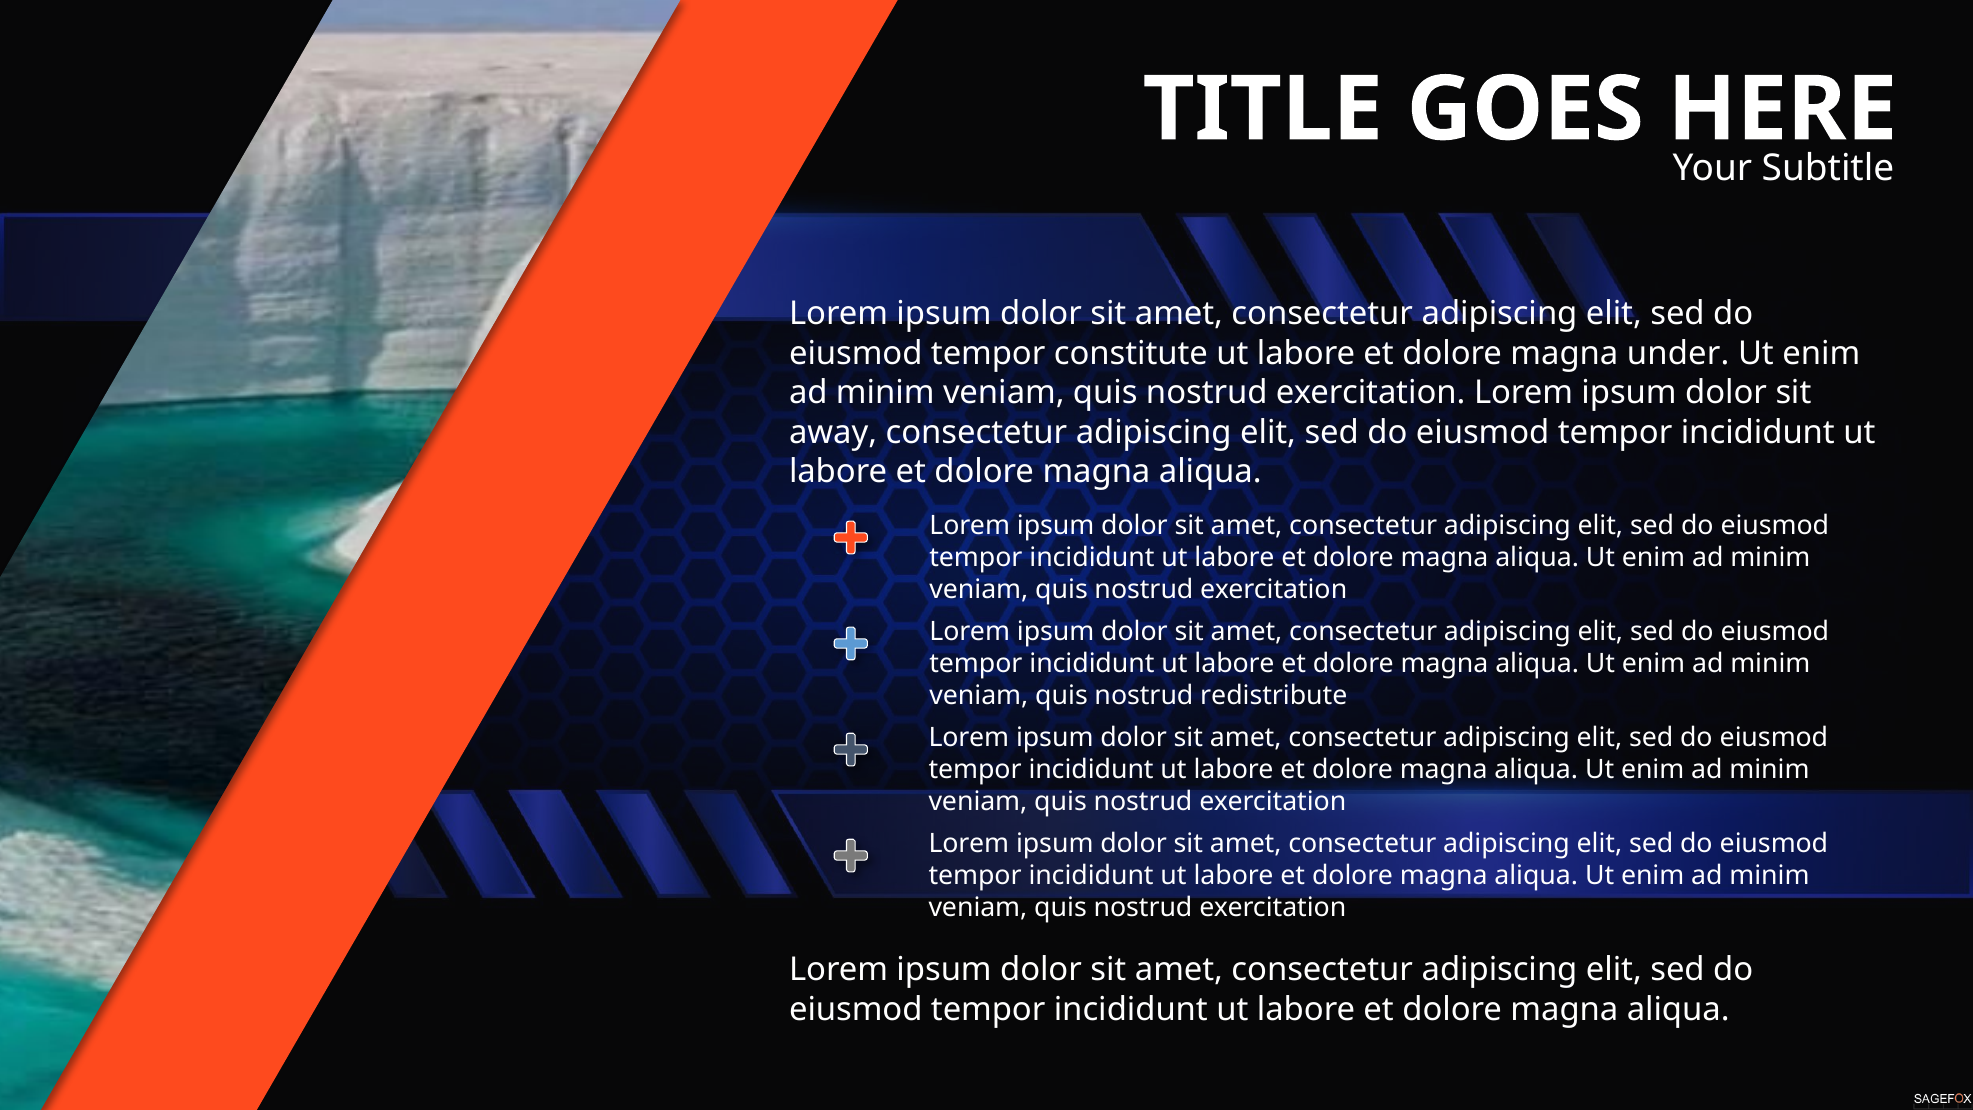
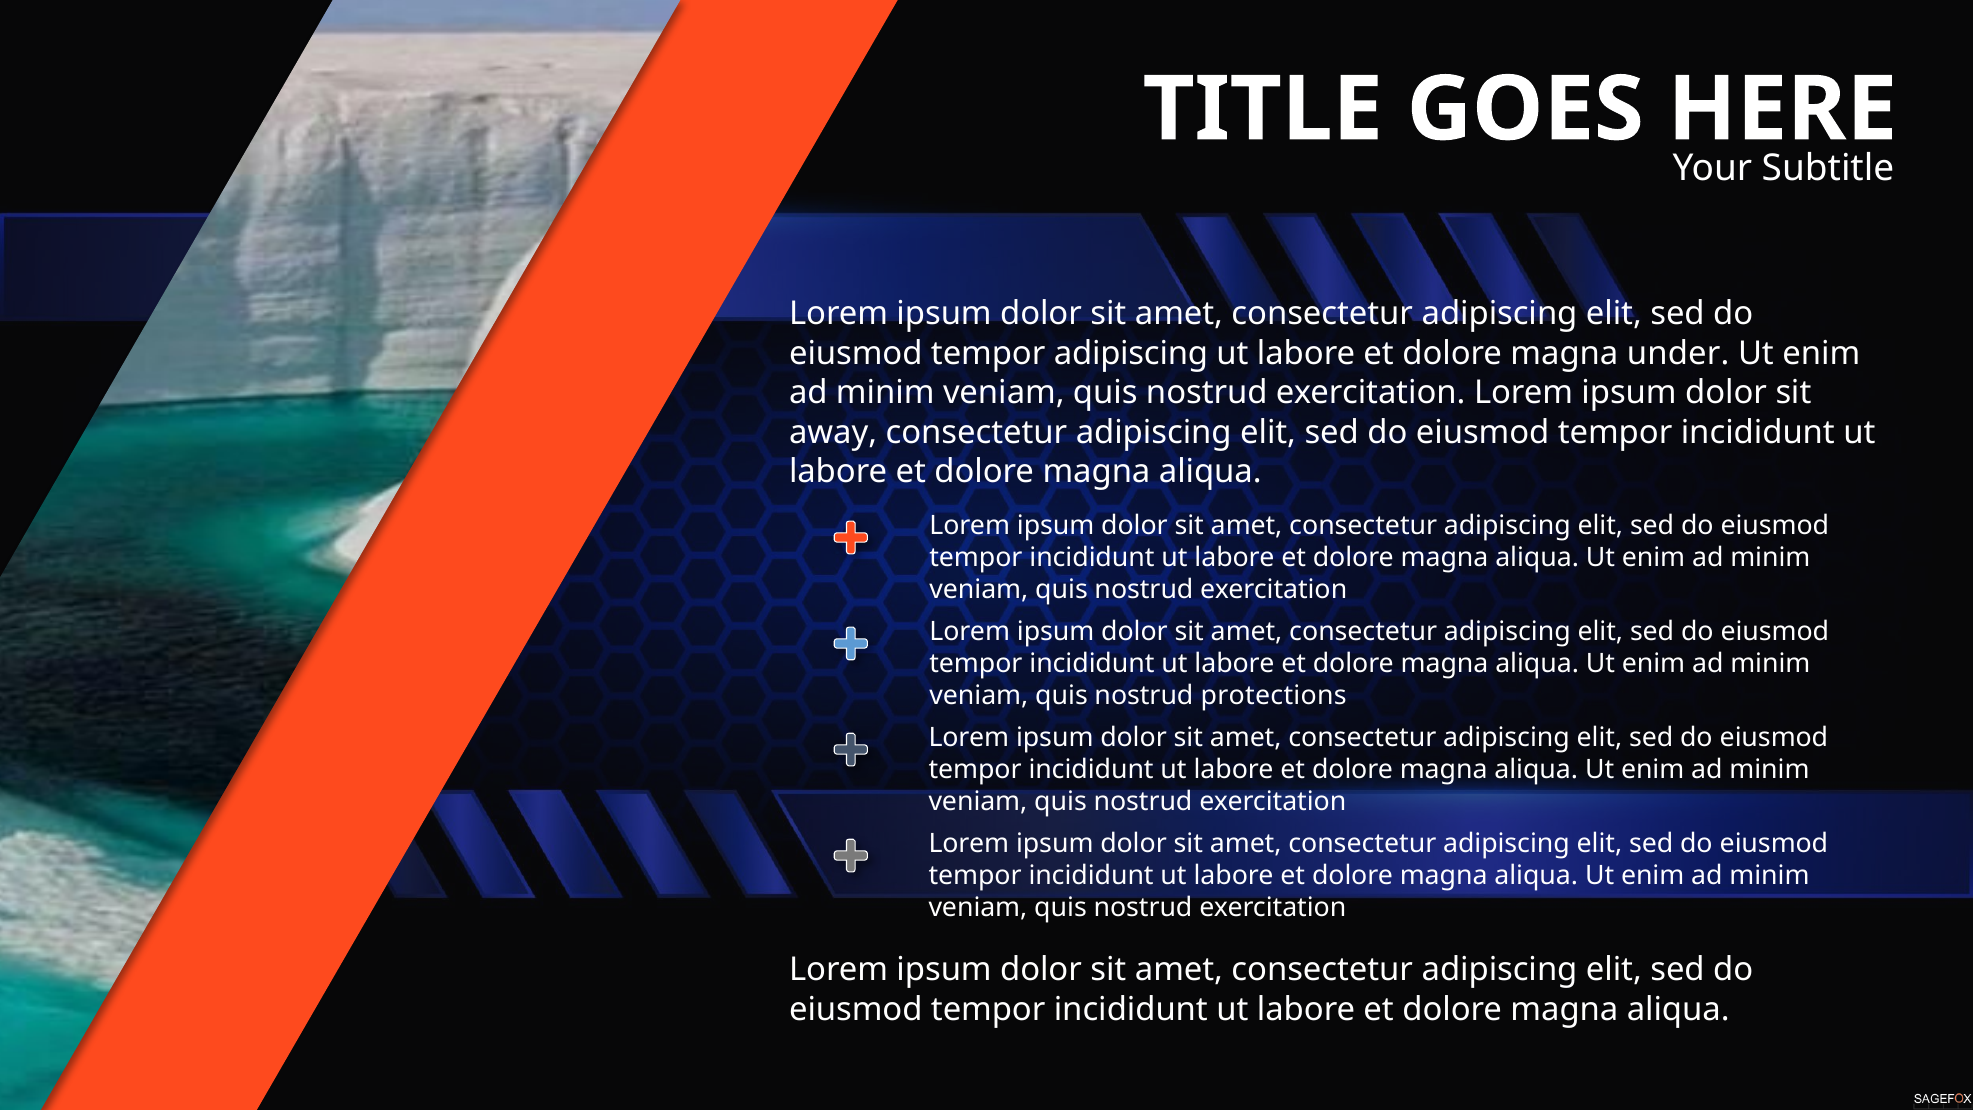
tempor constitute: constitute -> adipiscing
redistribute: redistribute -> protections
